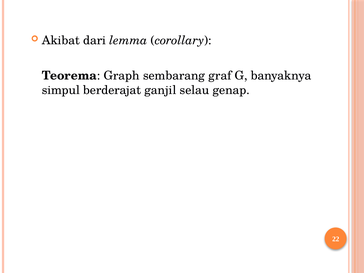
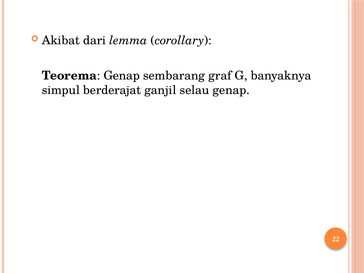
Teorema Graph: Graph -> Genap
